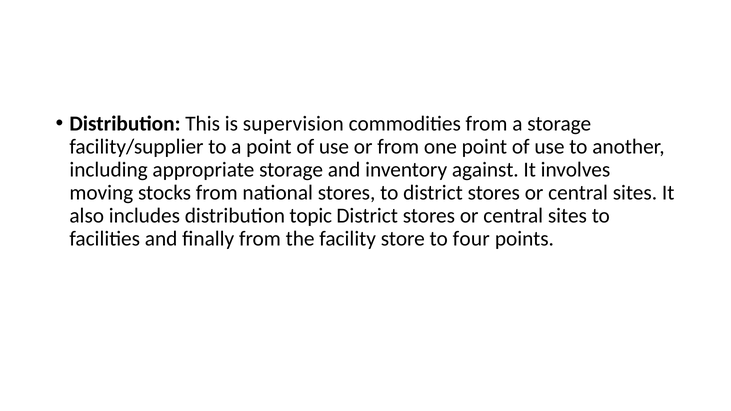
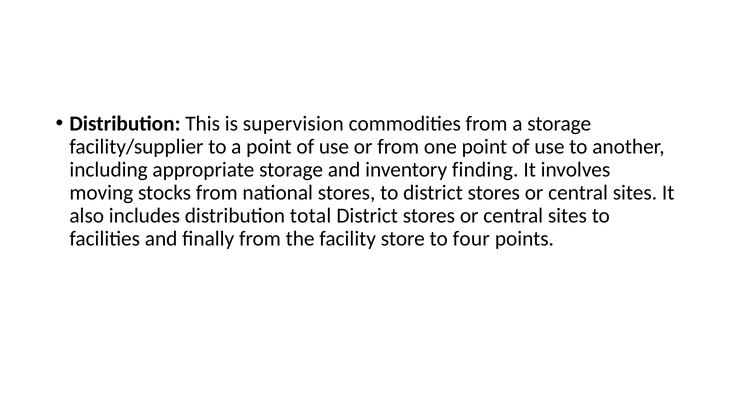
against: against -> finding
topic: topic -> total
